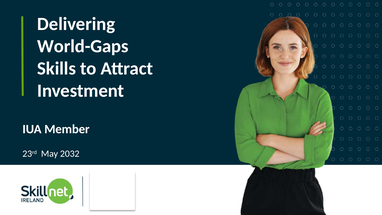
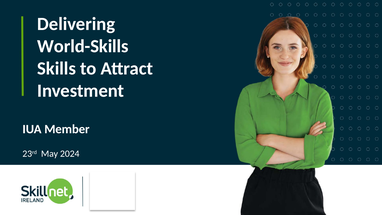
World-Gaps: World-Gaps -> World-Skills
2032: 2032 -> 2024
